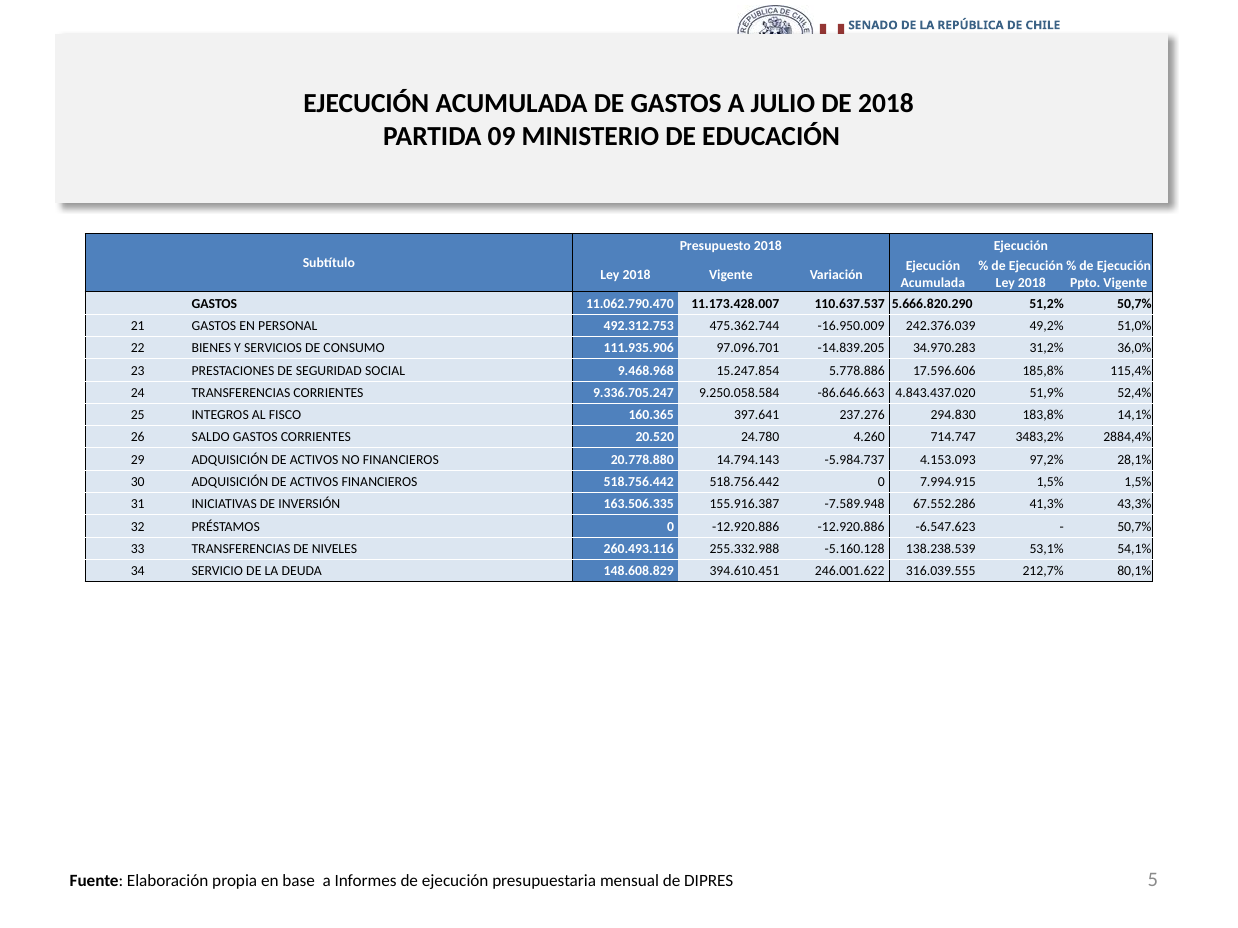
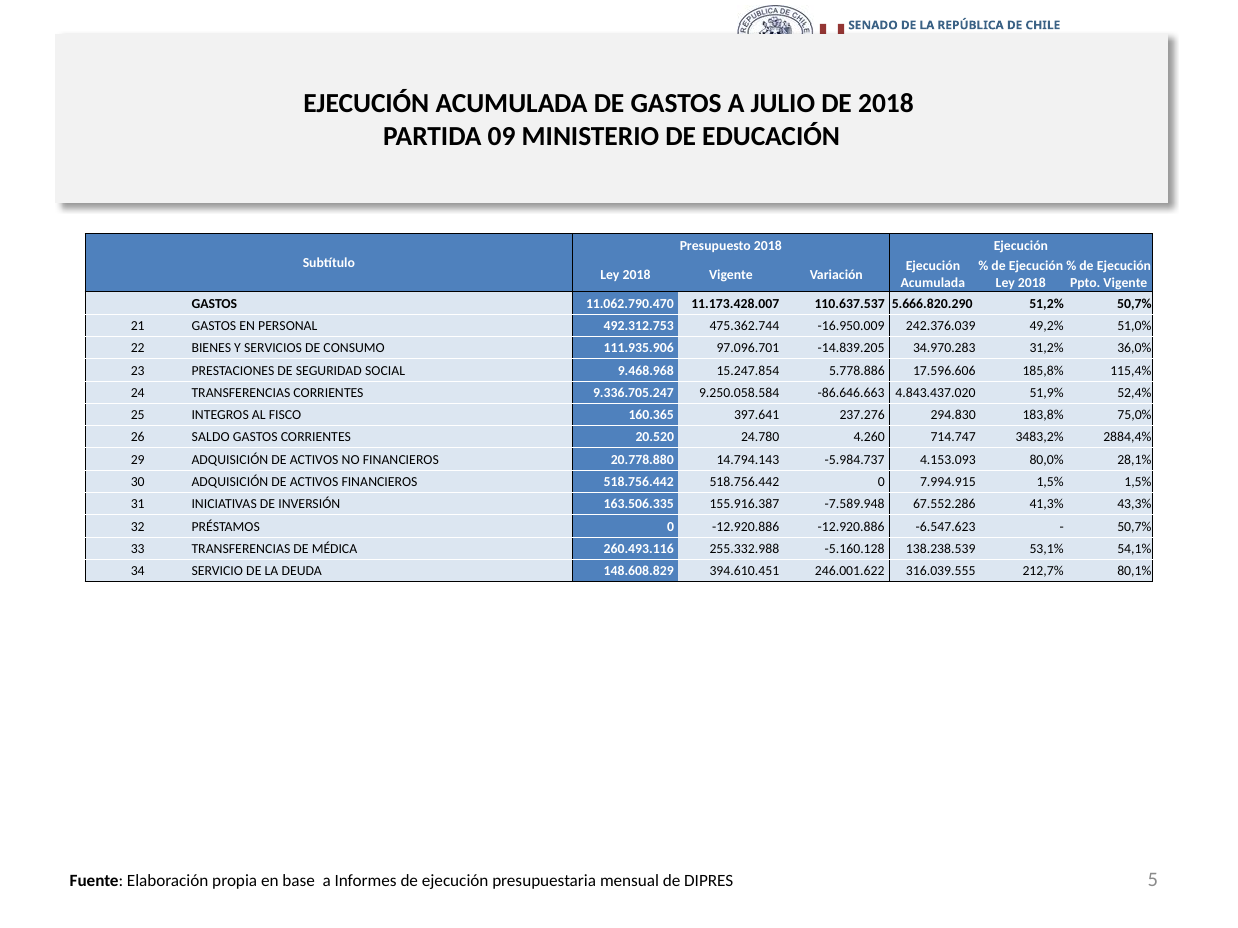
14,1%: 14,1% -> 75,0%
97,2%: 97,2% -> 80,0%
NIVELES: NIVELES -> MÉDICA
